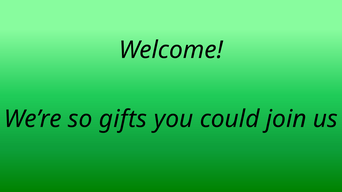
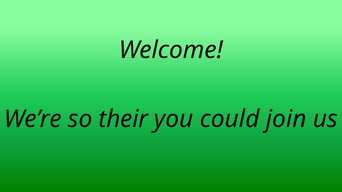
gifts: gifts -> their
